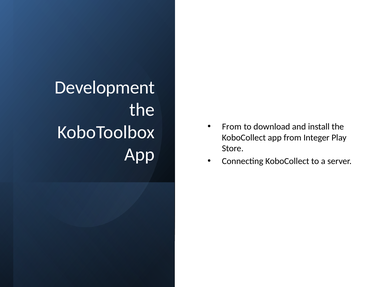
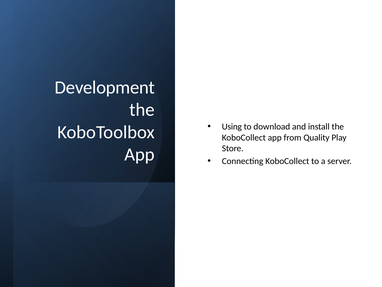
From at (232, 126): From -> Using
Integer: Integer -> Quality
